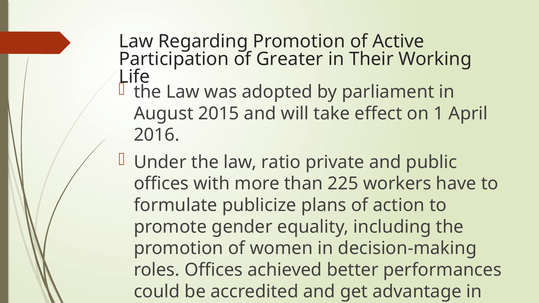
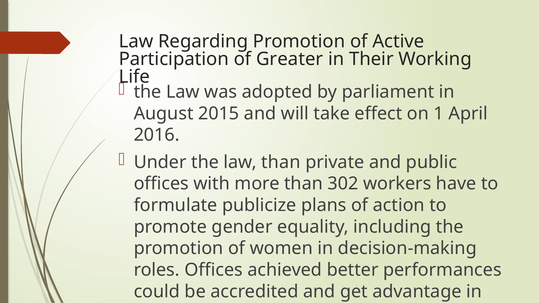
law ratio: ratio -> than
225: 225 -> 302
